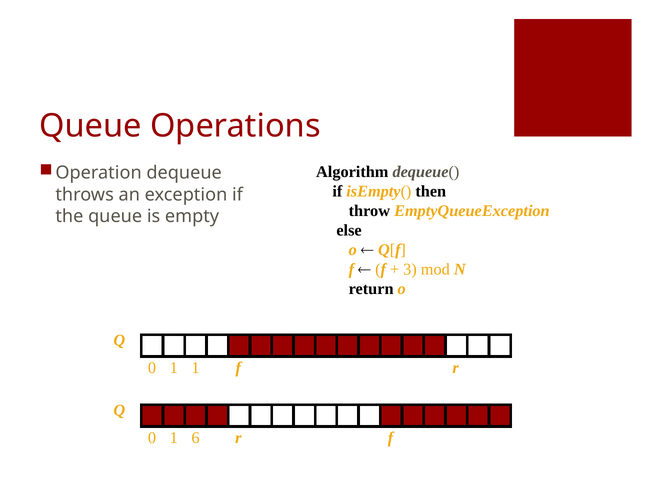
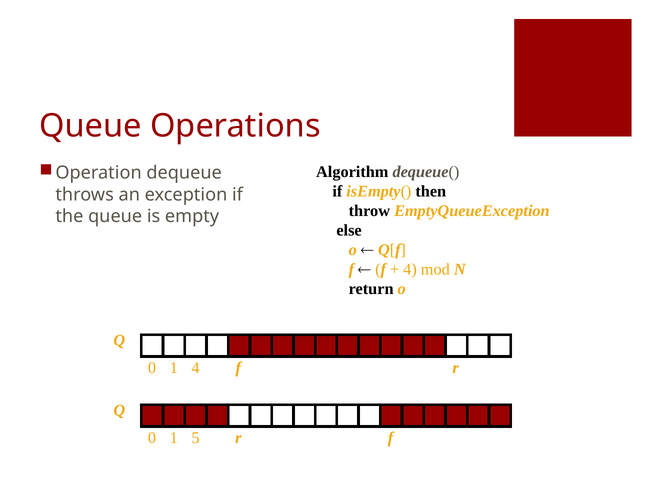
3 at (410, 269): 3 -> 4
1 1: 1 -> 4
6: 6 -> 5
